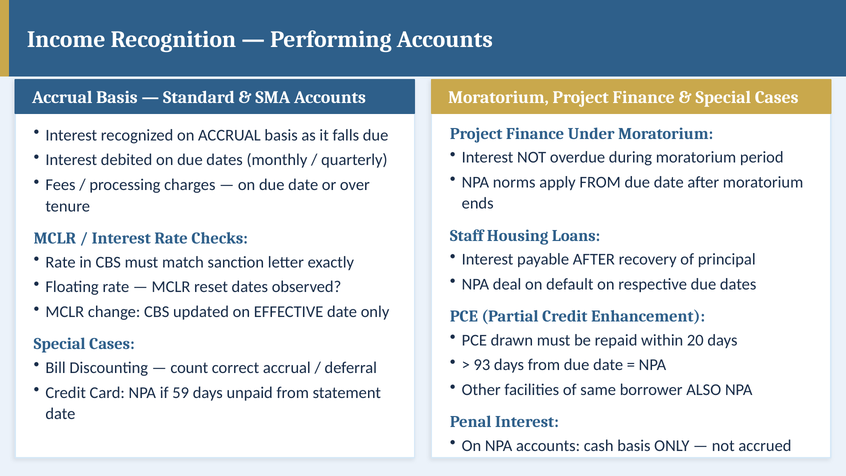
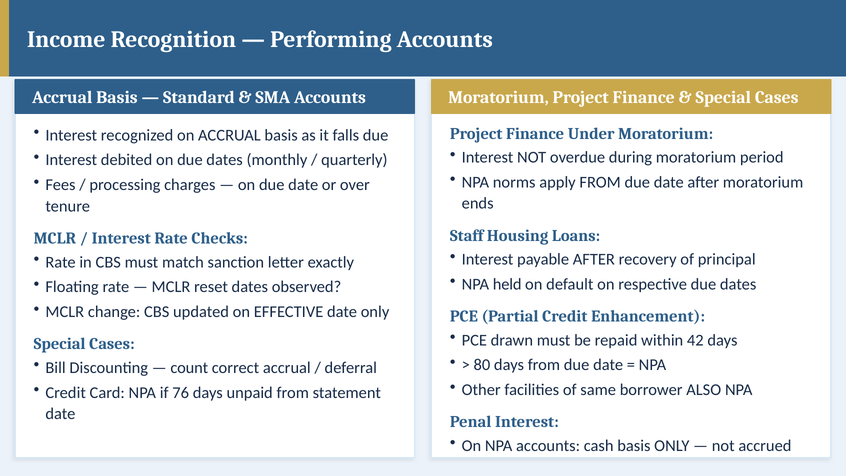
deal: deal -> held
20: 20 -> 42
93: 93 -> 80
59: 59 -> 76
